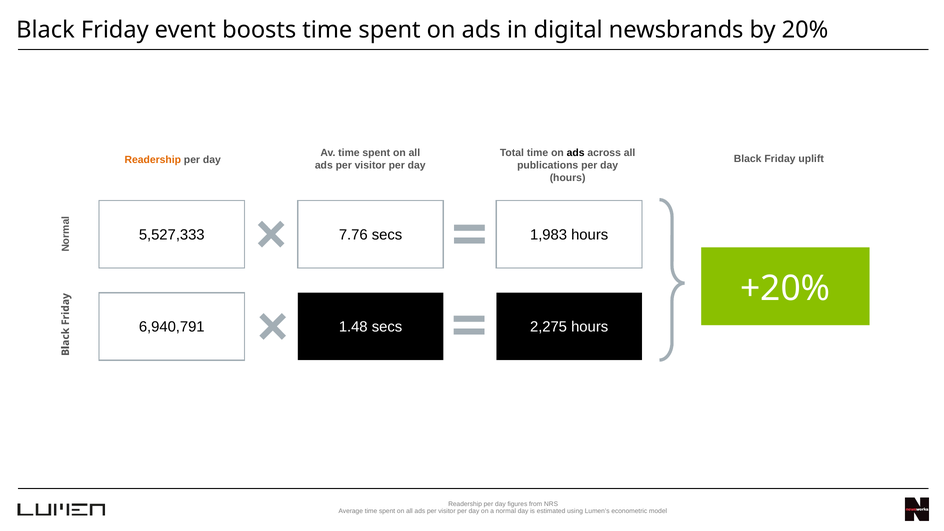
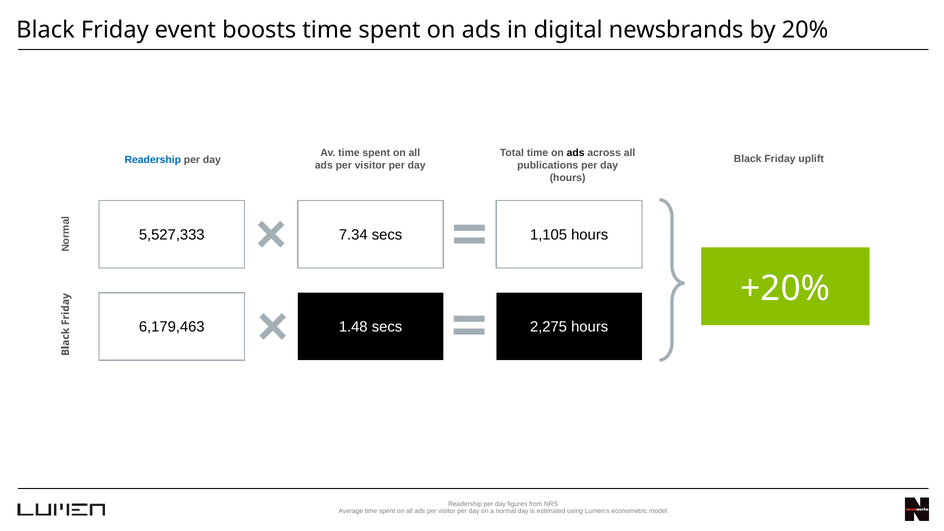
Readership at (153, 160) colour: orange -> blue
7.76: 7.76 -> 7.34
1,983: 1,983 -> 1,105
6,940,791: 6,940,791 -> 6,179,463
